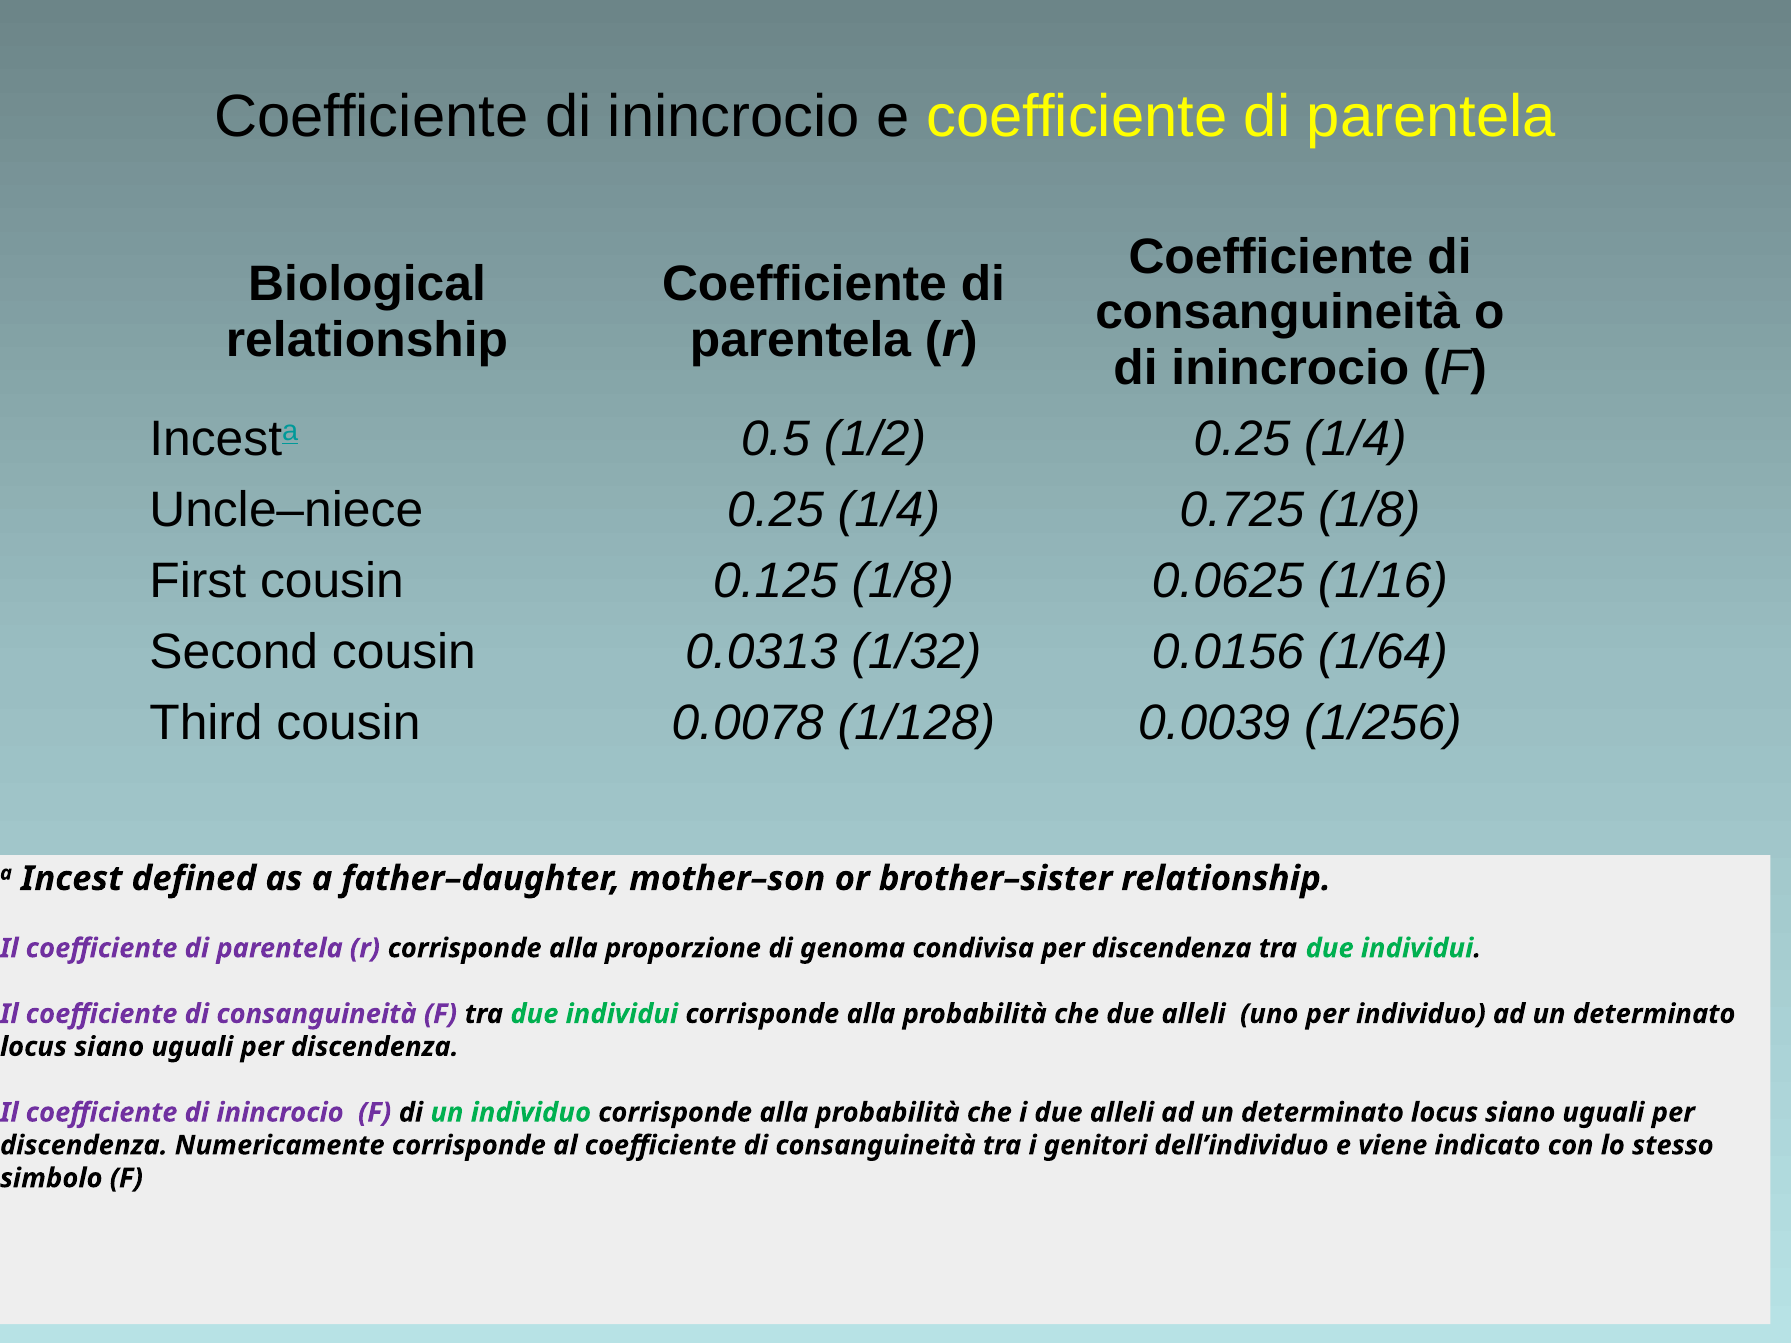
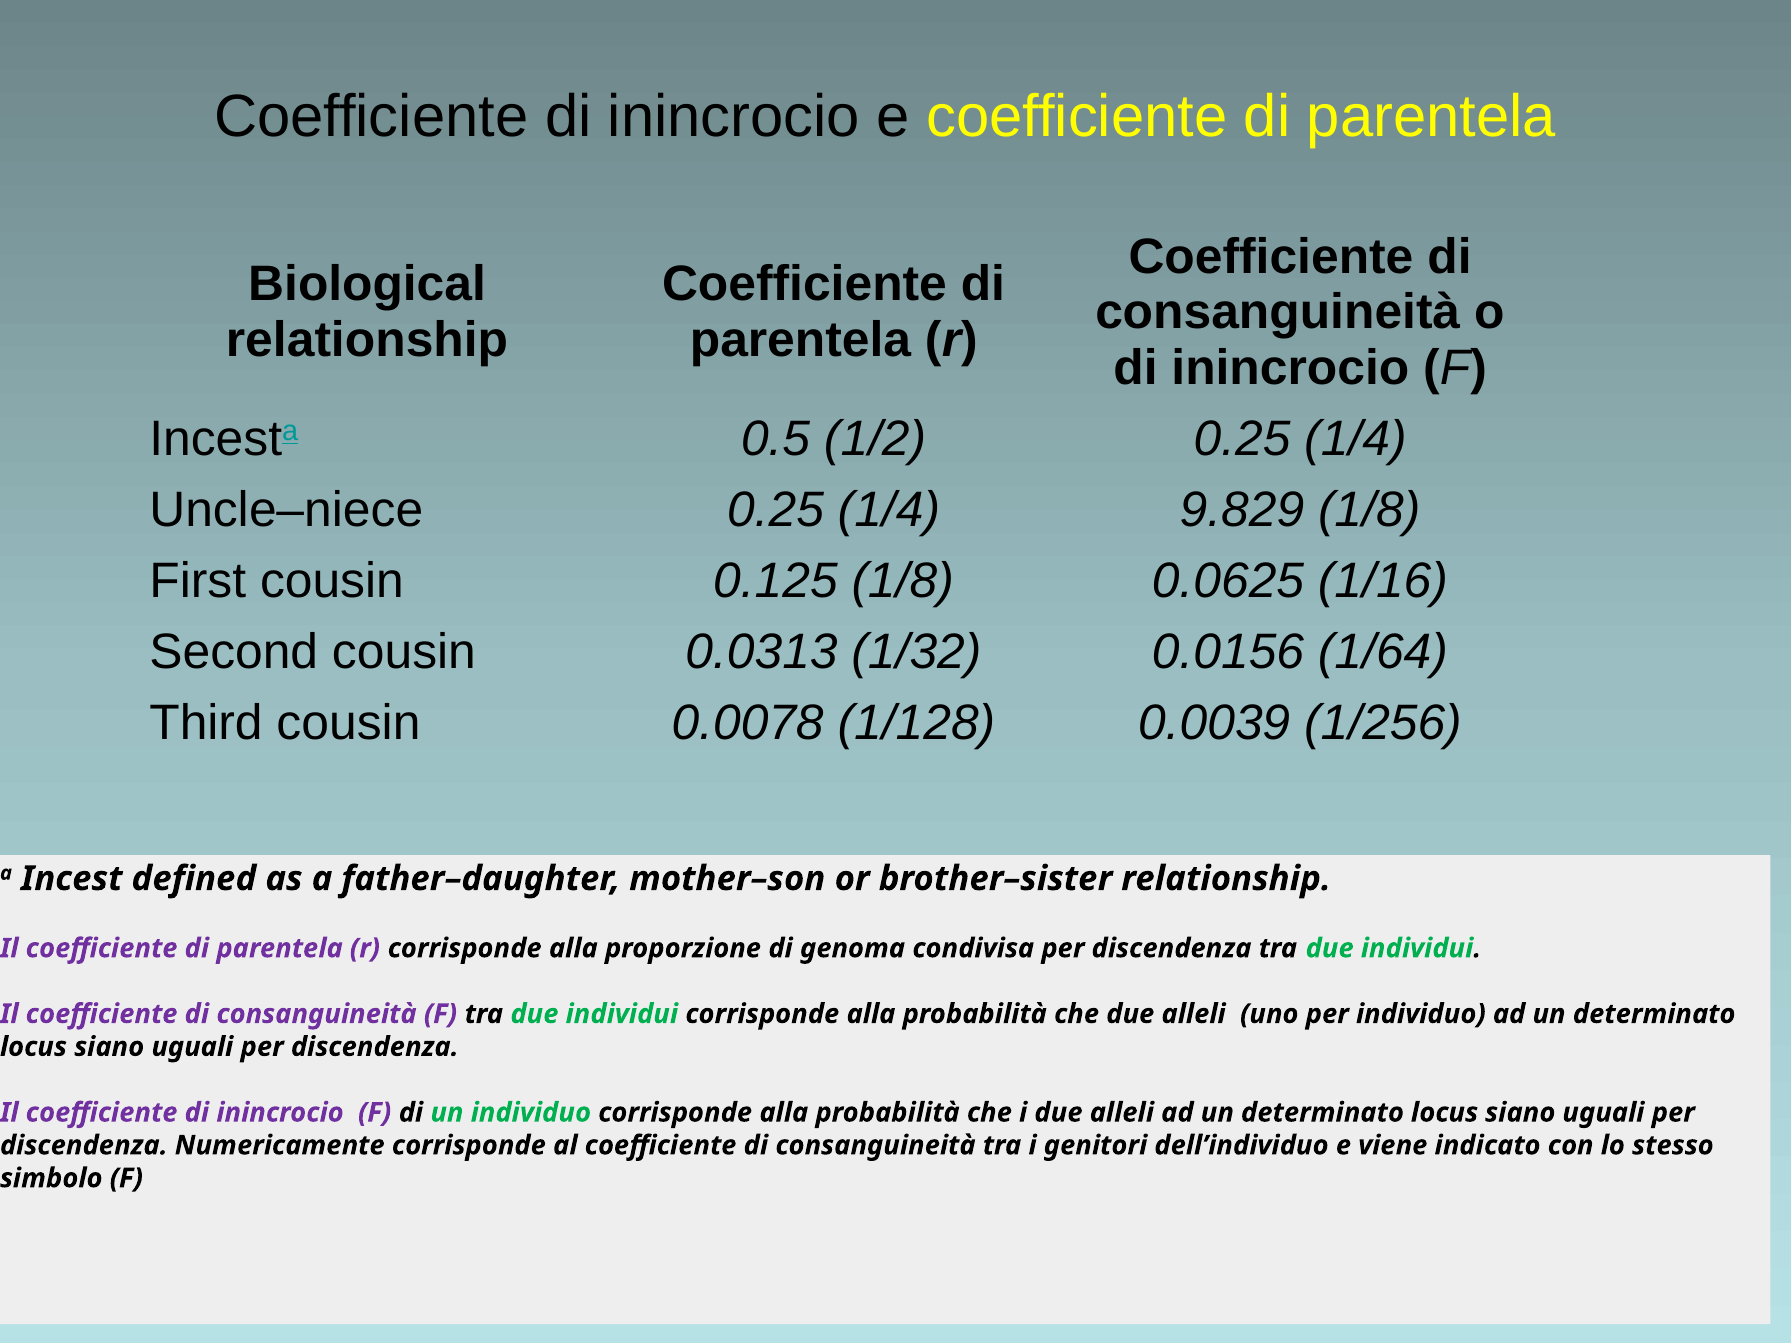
0.725: 0.725 -> 9.829
